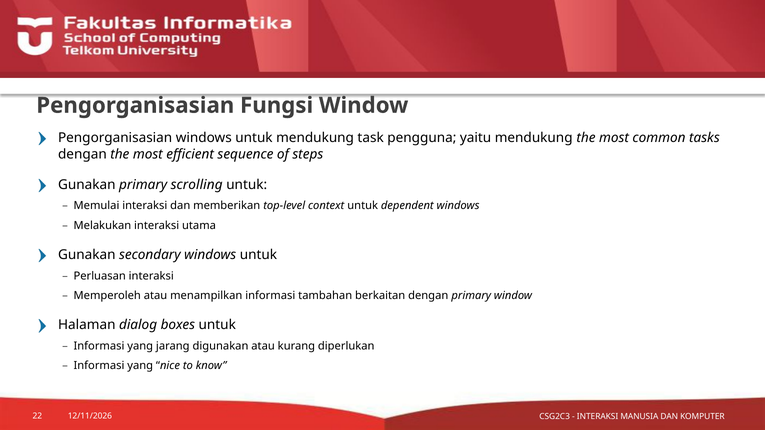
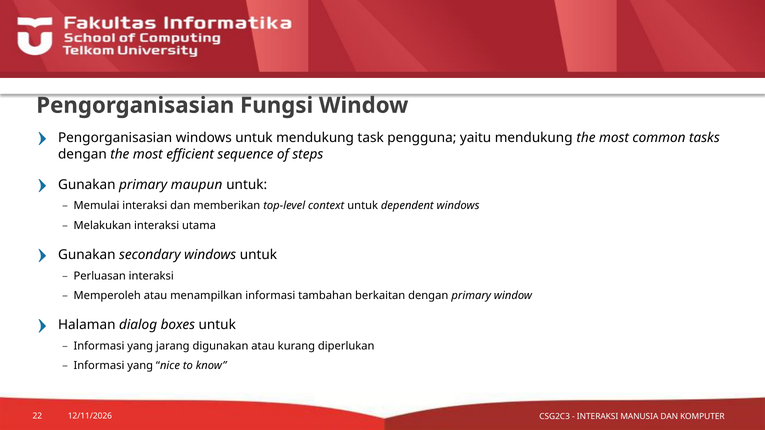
scrolling: scrolling -> maupun
